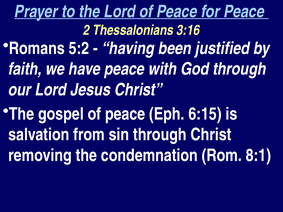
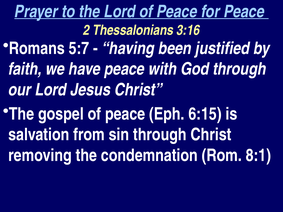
5:2: 5:2 -> 5:7
